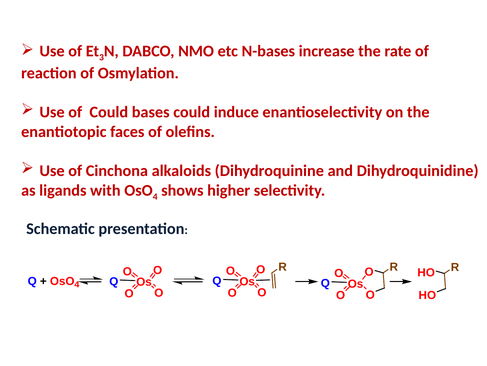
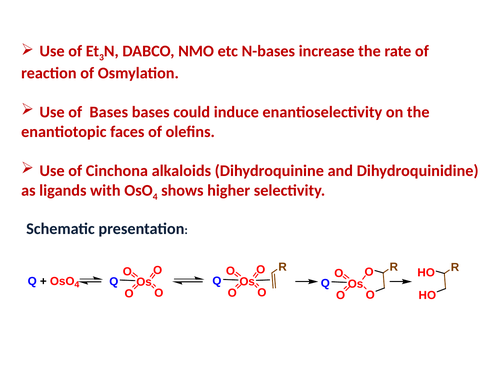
of Could: Could -> Bases
